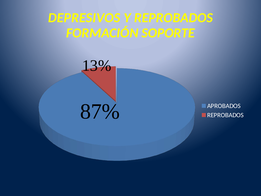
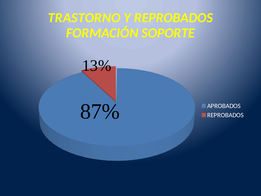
DEPRESIVOS: DEPRESIVOS -> TRASTORNO
